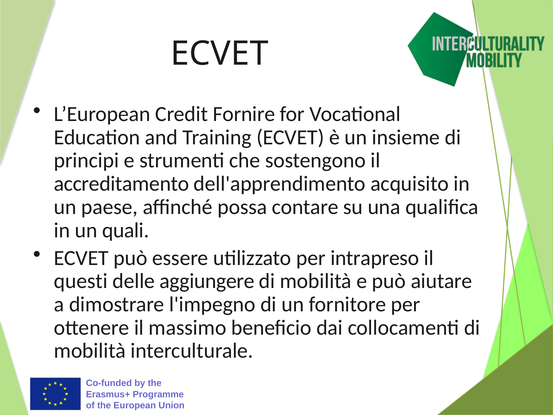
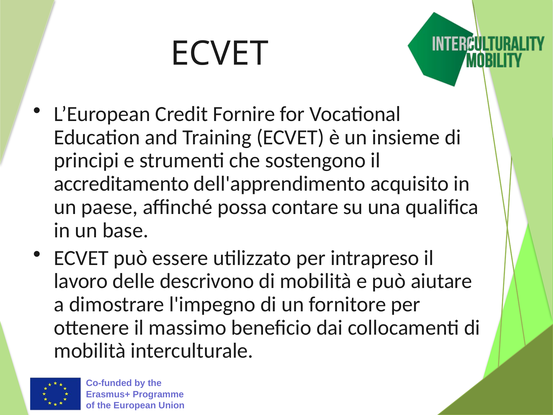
quali: quali -> base
questi: questi -> lavoro
aggiungere: aggiungere -> descrivono
